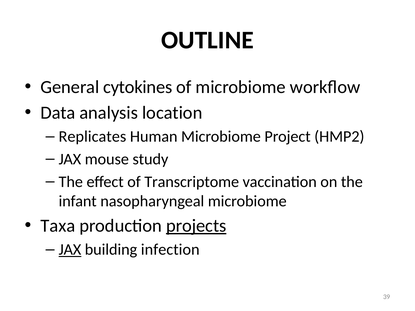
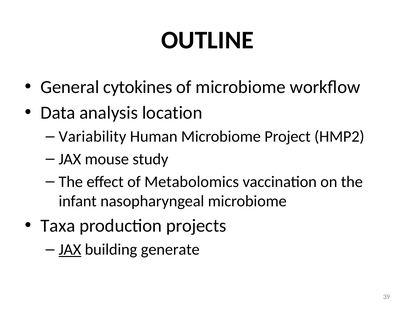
Replicates: Replicates -> Variability
Transcriptome: Transcriptome -> Metabolomics
projects underline: present -> none
infection: infection -> generate
